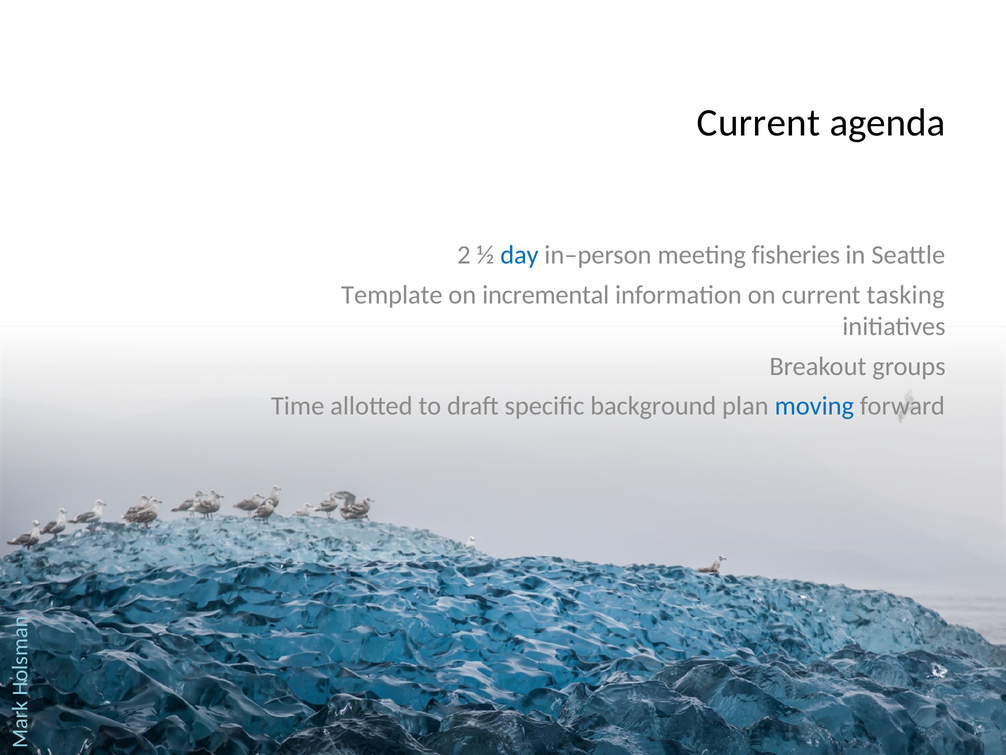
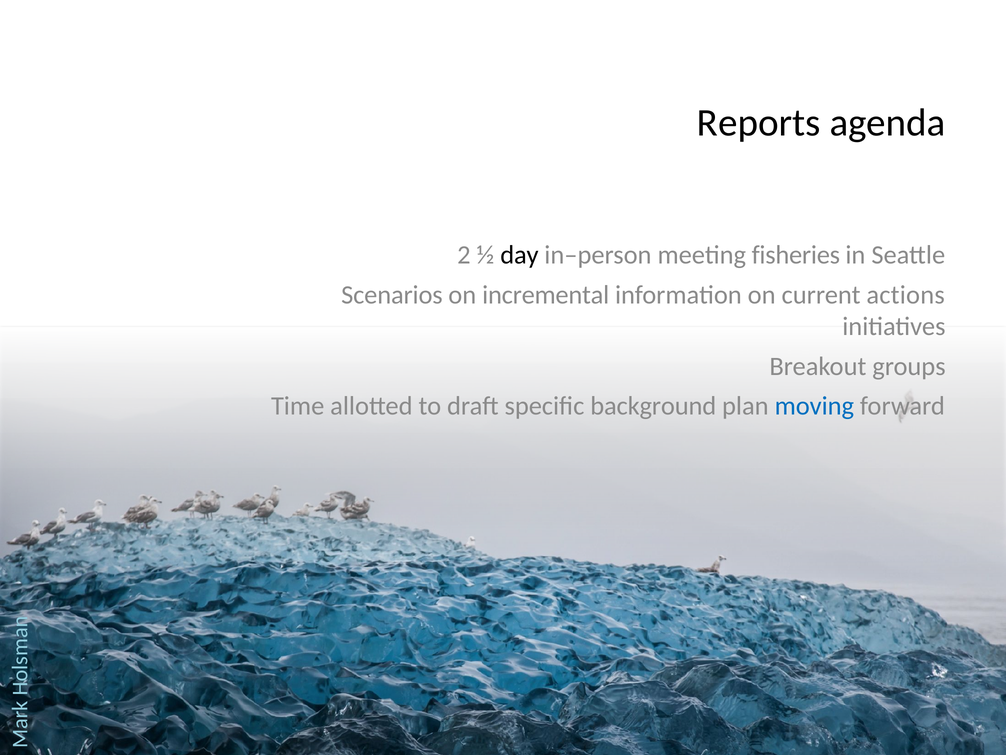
Current at (759, 123): Current -> Reports
day colour: blue -> black
Template: Template -> Scenarios
tasking: tasking -> actions
